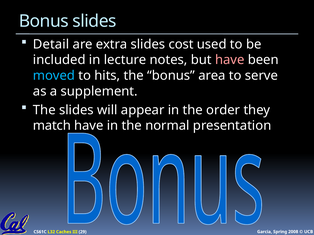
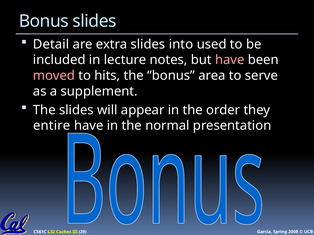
cost: cost -> into
moved colour: light blue -> pink
match: match -> entire
